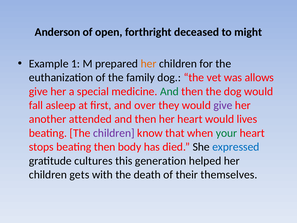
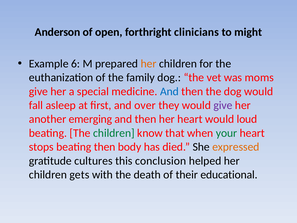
deceased: deceased -> clinicians
1: 1 -> 6
allows: allows -> moms
And at (169, 91) colour: green -> blue
attended: attended -> emerging
lives: lives -> loud
children at (114, 133) colour: purple -> green
expressed colour: blue -> orange
generation: generation -> conclusion
themselves: themselves -> educational
